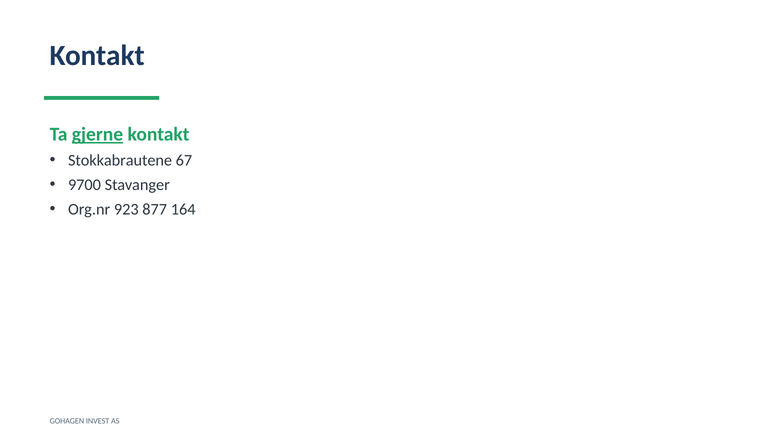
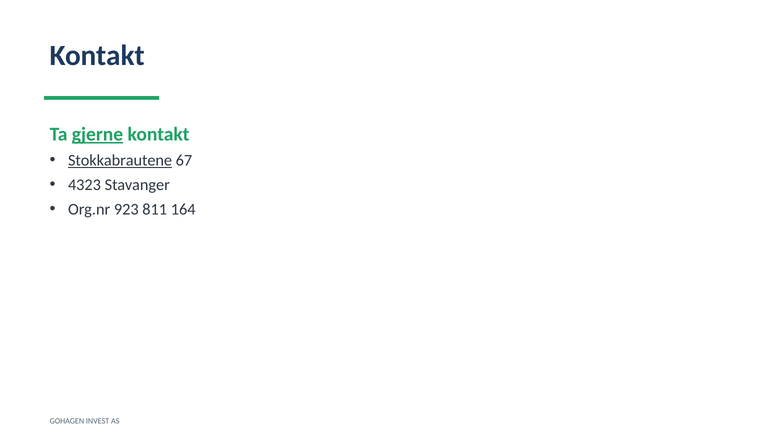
Stokkabrautene underline: none -> present
9700: 9700 -> 4323
877: 877 -> 811
